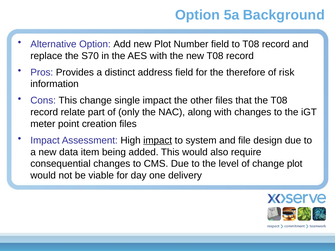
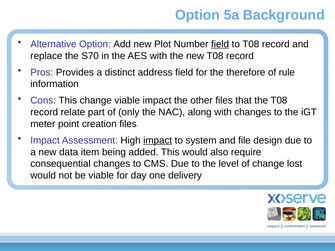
field at (220, 44) underline: none -> present
risk: risk -> rule
change single: single -> viable
change plot: plot -> lost
